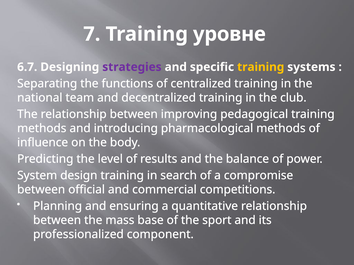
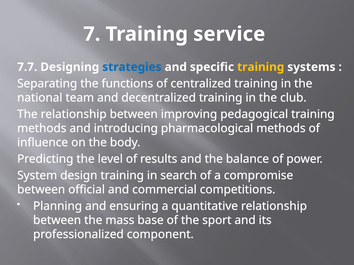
уровне: уровне -> service
6.7: 6.7 -> 7.7
strategies colour: purple -> blue
